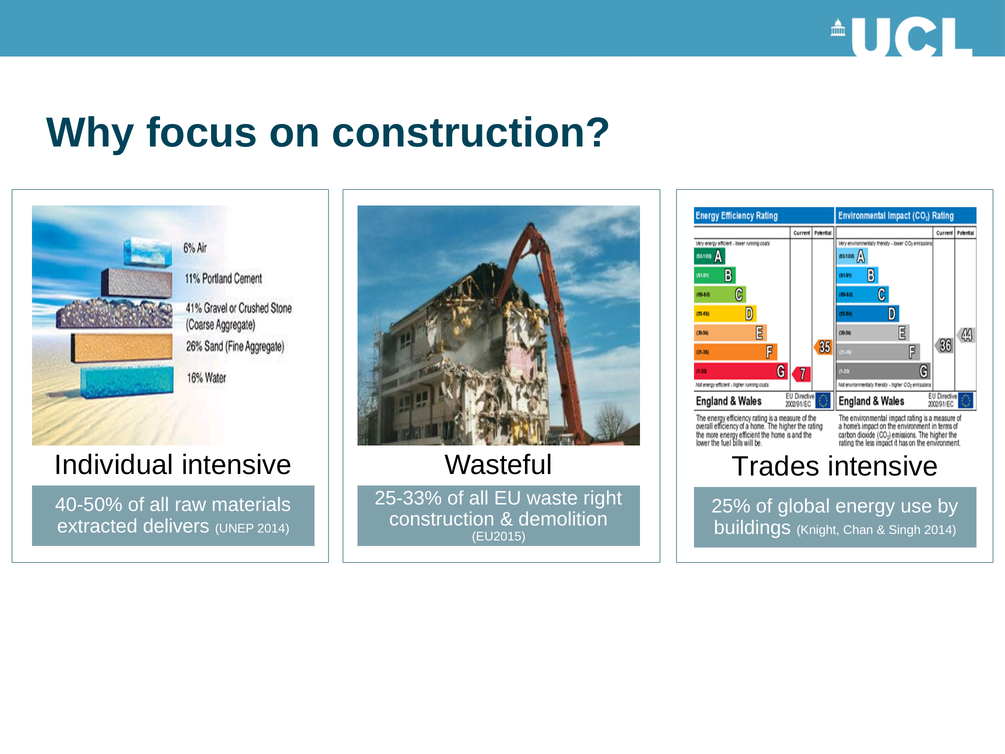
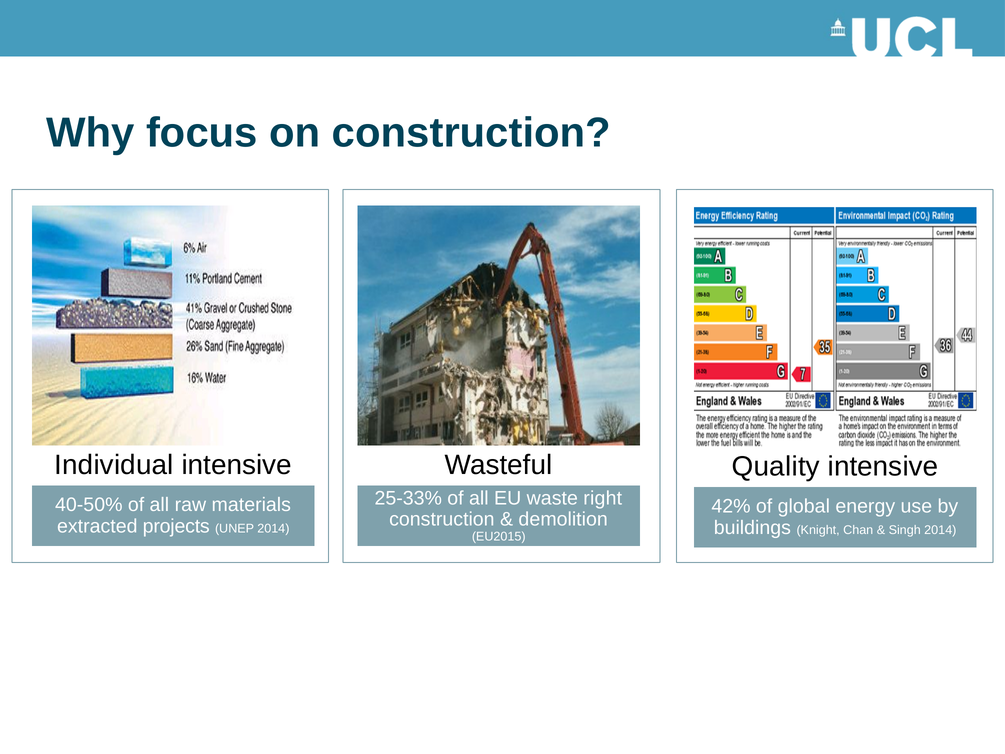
Trades: Trades -> Quality
25%: 25% -> 42%
delivers: delivers -> projects
